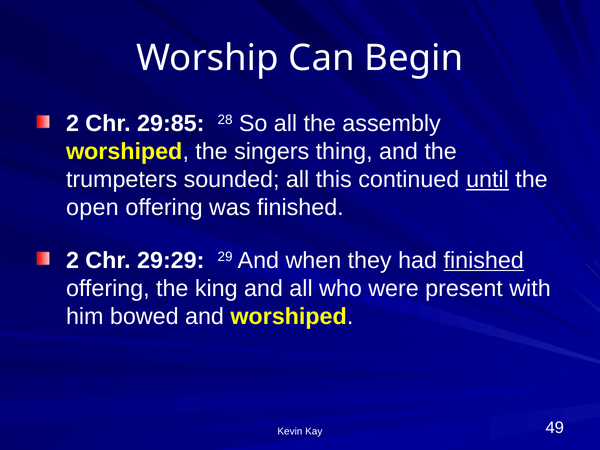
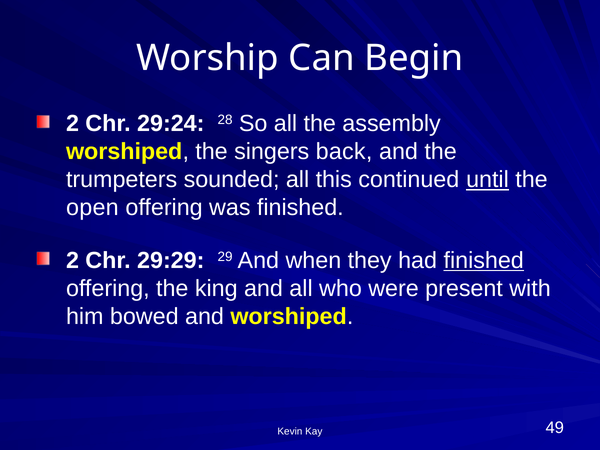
29:85: 29:85 -> 29:24
thing: thing -> back
